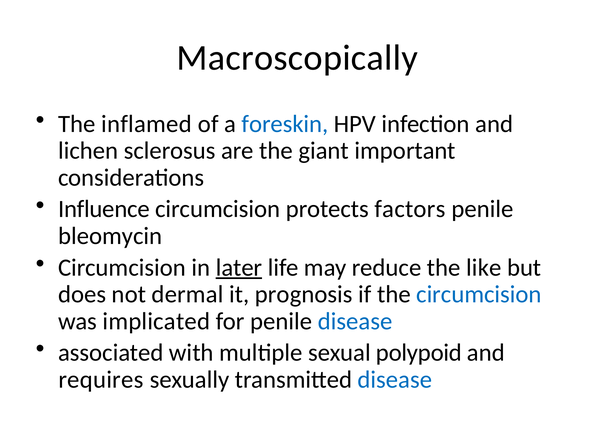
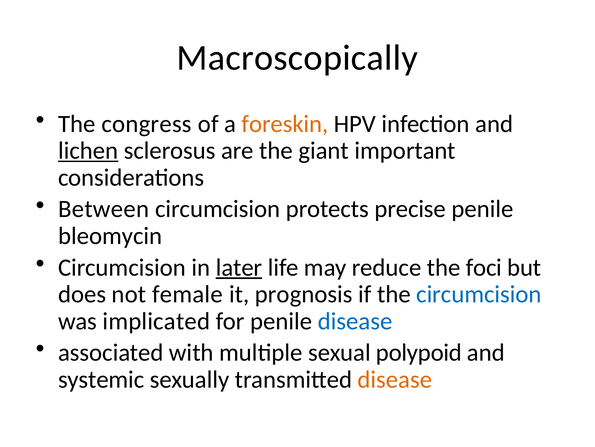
inflamed: inflamed -> congress
foreskin colour: blue -> orange
lichen underline: none -> present
Influence: Influence -> Between
factors: factors -> precise
like: like -> foci
dermal: dermal -> female
requires: requires -> systemic
disease at (395, 379) colour: blue -> orange
